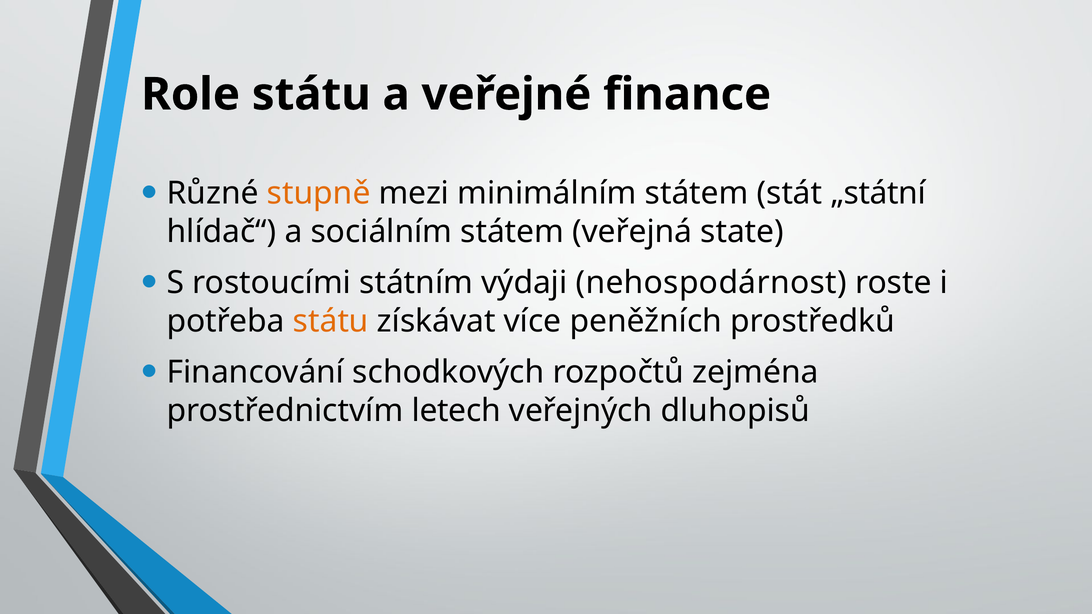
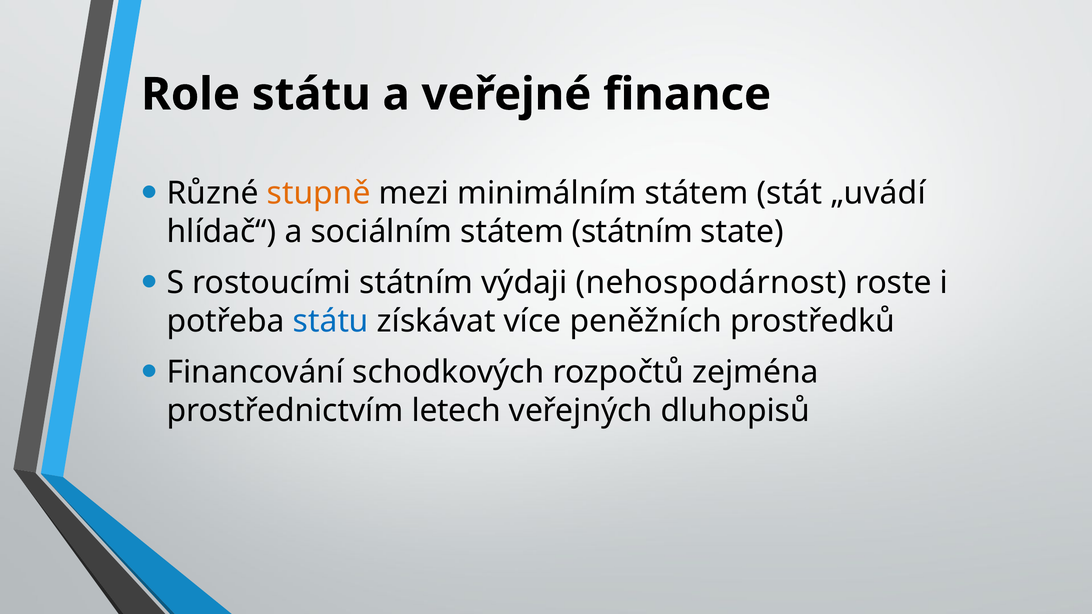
„státní: „státní -> „uvádí
státem veřejná: veřejná -> státním
státu at (331, 321) colour: orange -> blue
